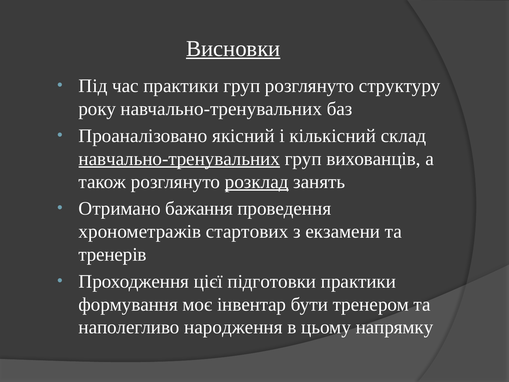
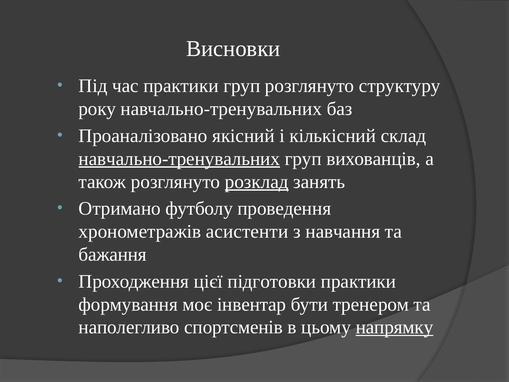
Висновки underline: present -> none
бажання: бажання -> футболу
стартових: стартових -> асистенти
екзамени: екзамени -> навчання
тренерів: тренерів -> бажання
народження: народження -> спортсменів
напрямку underline: none -> present
